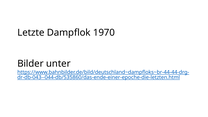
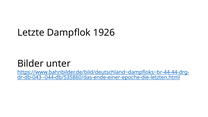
1970: 1970 -> 1926
